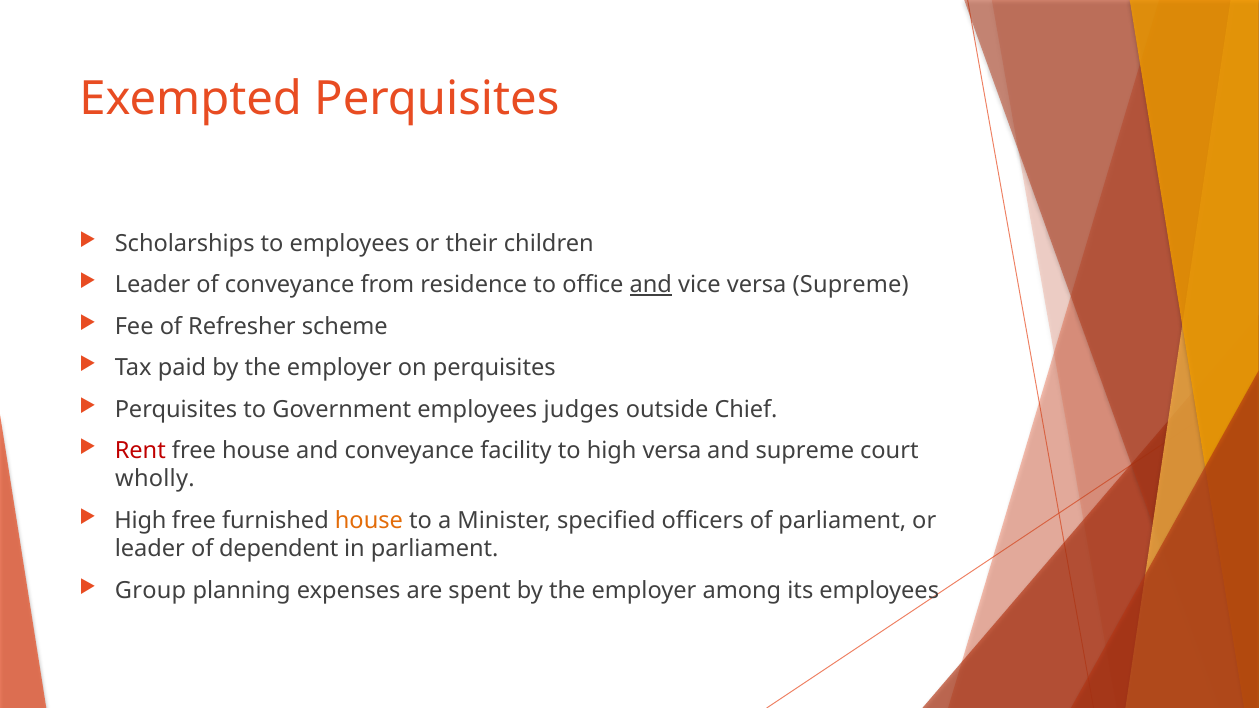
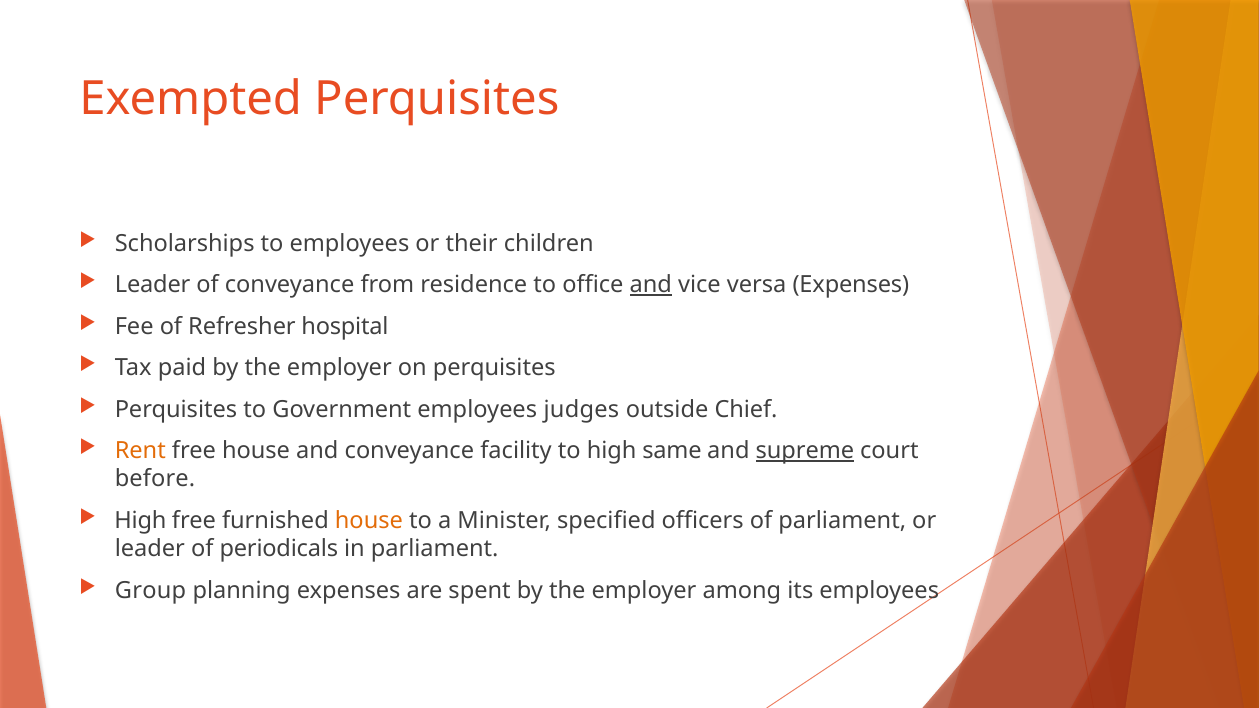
versa Supreme: Supreme -> Expenses
scheme: scheme -> hospital
Rent colour: red -> orange
high versa: versa -> same
supreme at (805, 451) underline: none -> present
wholly: wholly -> before
dependent: dependent -> periodicals
